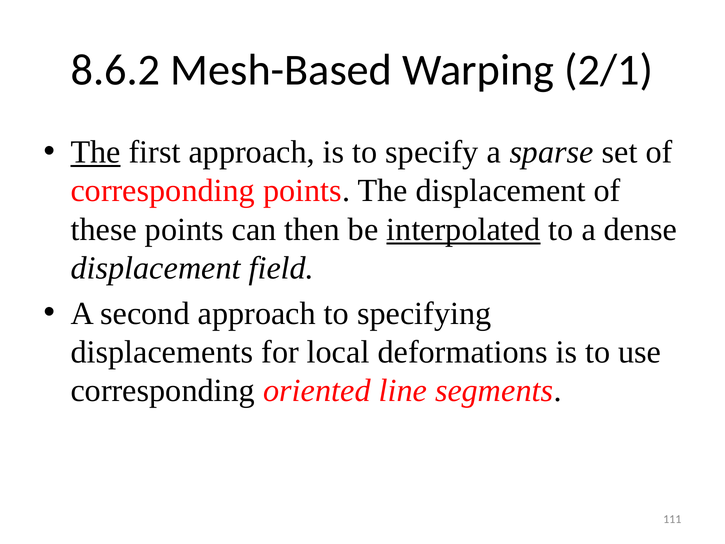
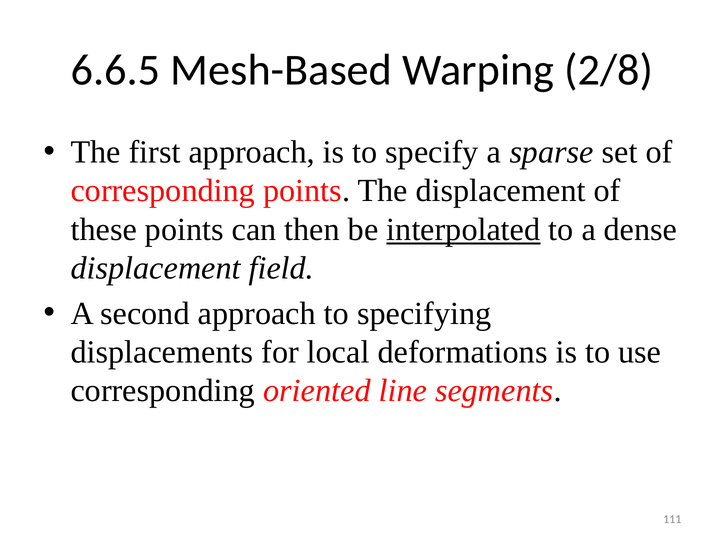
8.6.2: 8.6.2 -> 6.6.5
2/1: 2/1 -> 2/8
The at (96, 152) underline: present -> none
